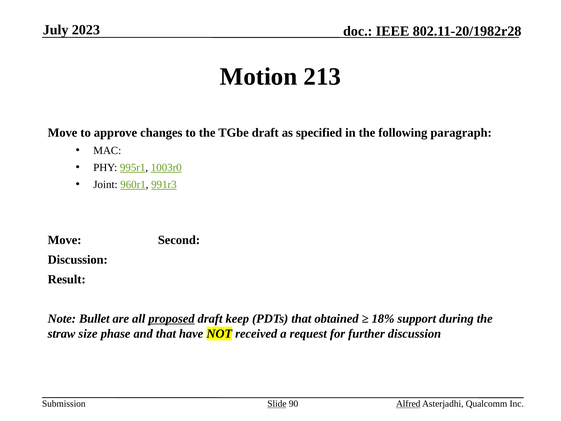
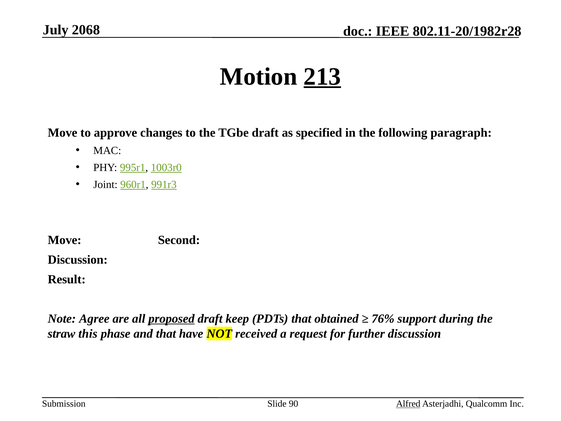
2023: 2023 -> 2068
213 underline: none -> present
Bullet: Bullet -> Agree
18%: 18% -> 76%
size: size -> this
Slide underline: present -> none
